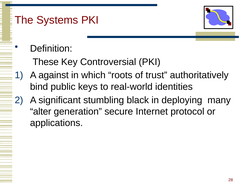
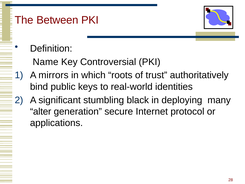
Systems: Systems -> Between
These: These -> Name
against: against -> mirrors
